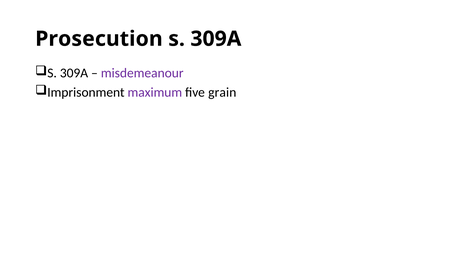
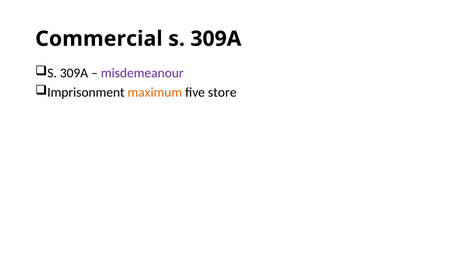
Prosecution: Prosecution -> Commercial
maximum colour: purple -> orange
grain: grain -> store
